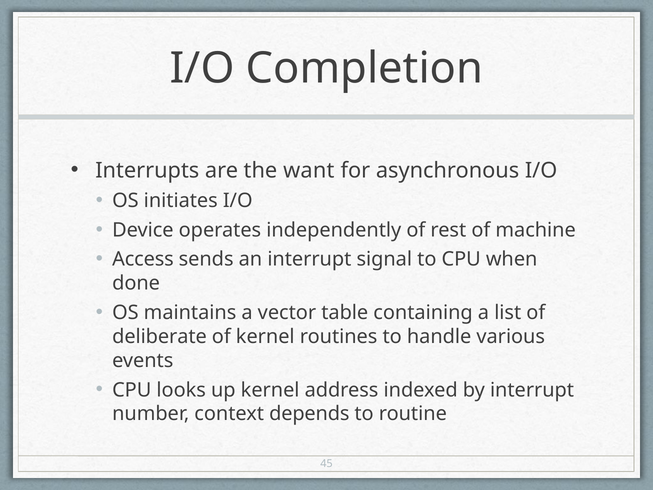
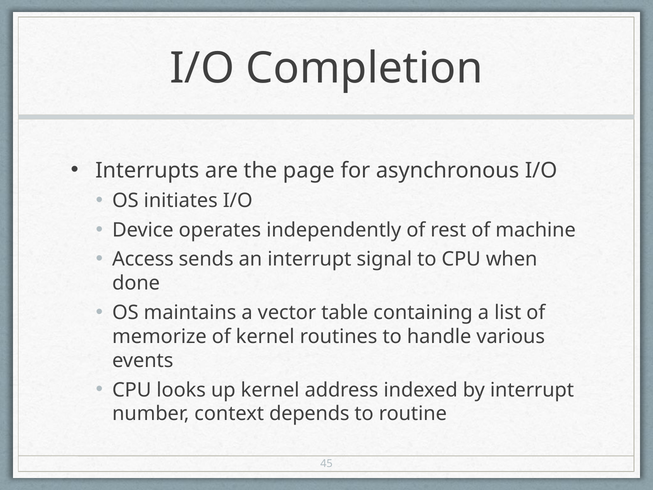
want: want -> page
deliberate: deliberate -> memorize
